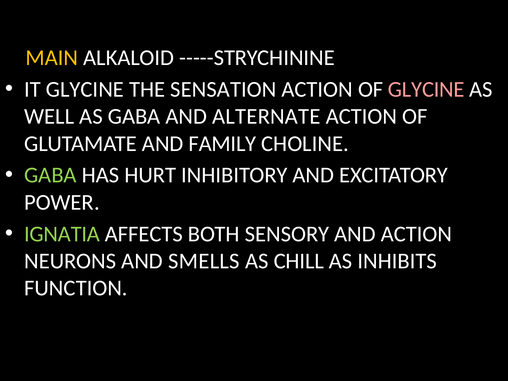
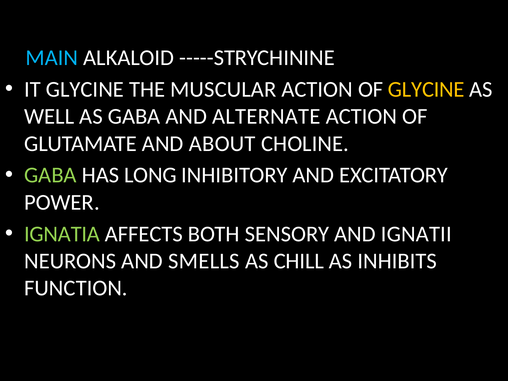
MAIN colour: yellow -> light blue
SENSATION: SENSATION -> MUSCULAR
GLYCINE at (426, 89) colour: pink -> yellow
FAMILY: FAMILY -> ABOUT
HURT: HURT -> LONG
AND ACTION: ACTION -> IGNATII
